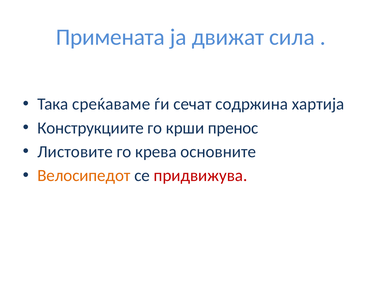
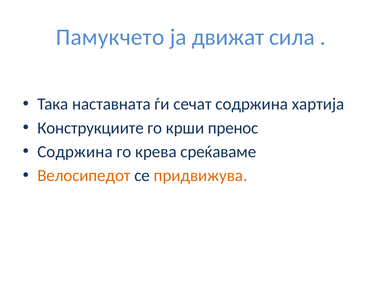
Примената: Примената -> Памукчето
среќаваме: среќаваме -> наставната
Листовите at (75, 151): Листовите -> Содржина
основните: основните -> среќаваме
придвижува colour: red -> orange
